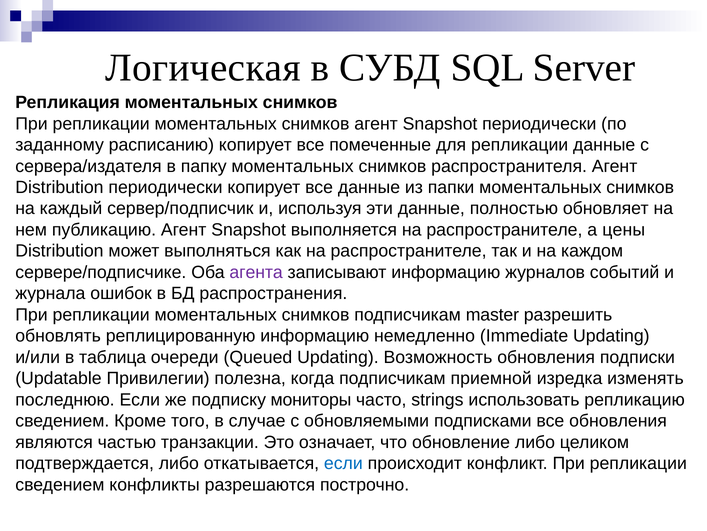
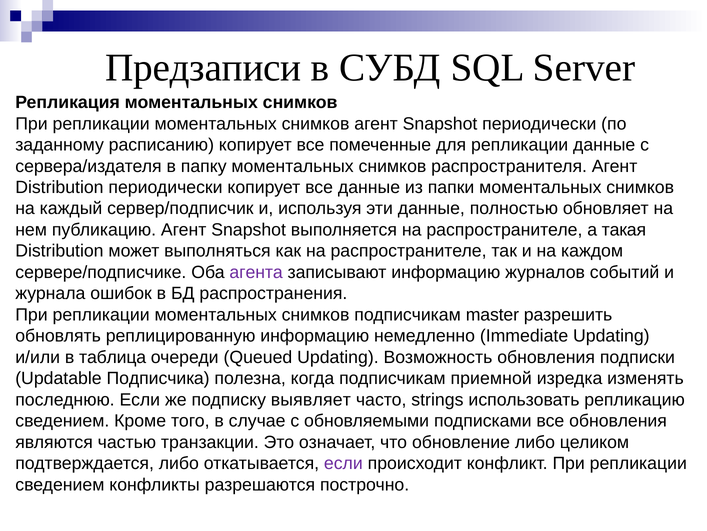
Логическая: Логическая -> Предзаписи
цены: цены -> такая
Привилегии: Привилегии -> Подписчика
мониторы: мониторы -> выявляет
если at (343, 463) colour: blue -> purple
